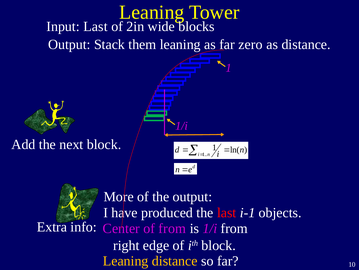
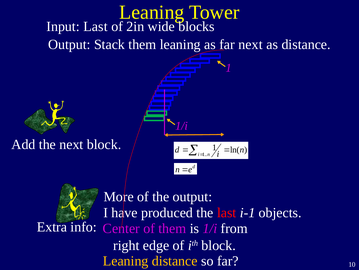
far zero: zero -> next
of from: from -> them
